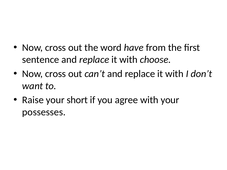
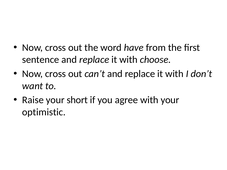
possesses: possesses -> optimistic
